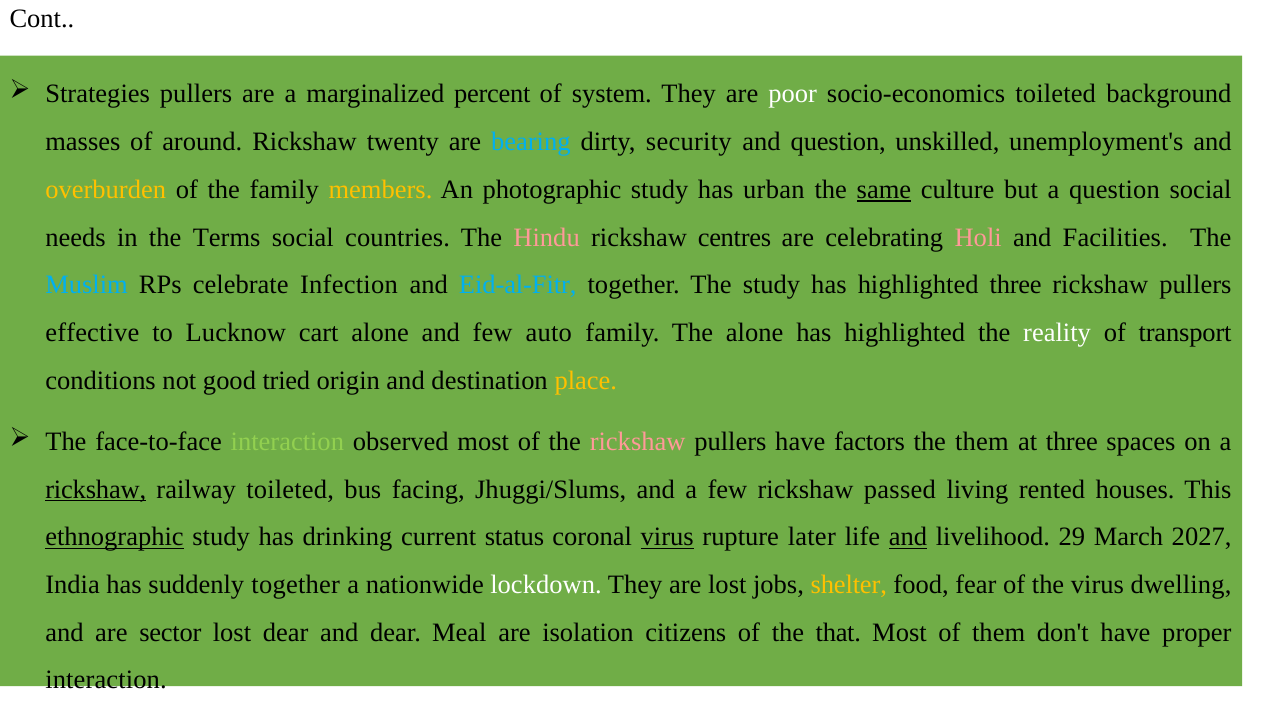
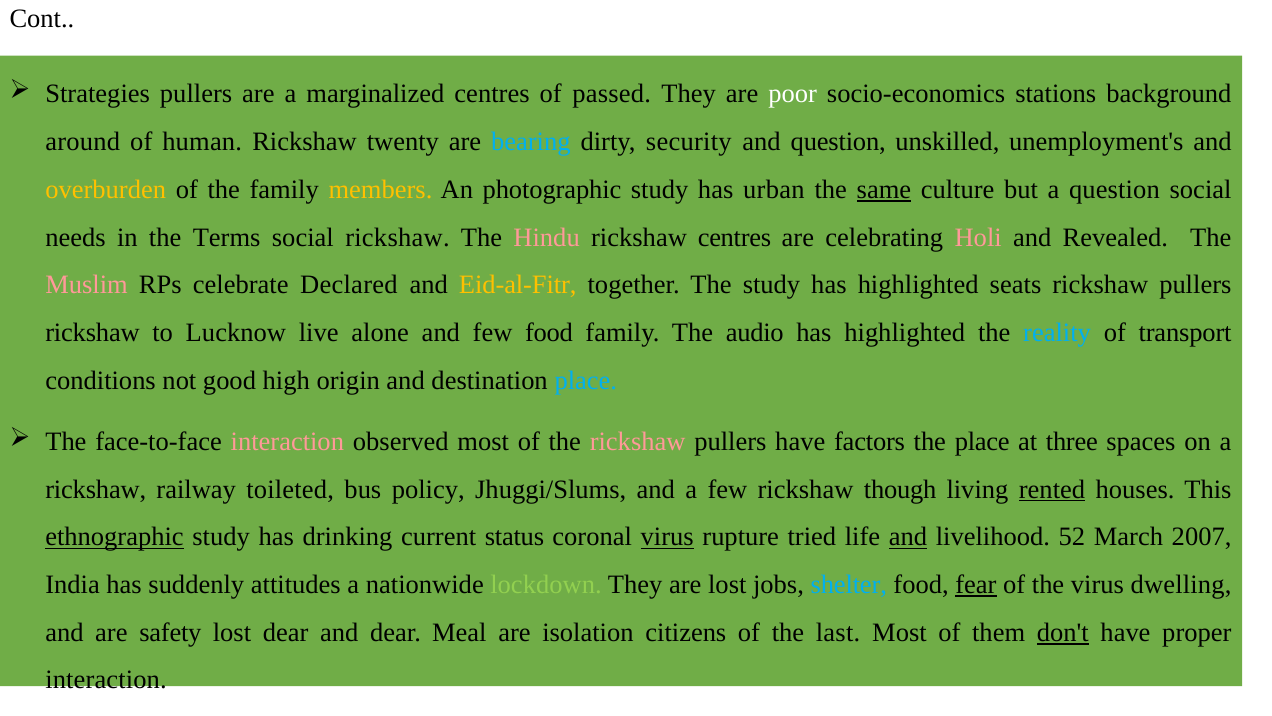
marginalized percent: percent -> centres
system: system -> passed
socio-economics toileted: toileted -> stations
masses: masses -> around
around: around -> human
social countries: countries -> rickshaw
Facilities: Facilities -> Revealed
Muslim colour: light blue -> pink
Infection: Infection -> Declared
Eid-al-Fitr colour: light blue -> yellow
highlighted three: three -> seats
effective at (92, 333): effective -> rickshaw
cart: cart -> live
few auto: auto -> food
The alone: alone -> audio
reality colour: white -> light blue
tried: tried -> high
place at (586, 380) colour: yellow -> light blue
interaction at (287, 441) colour: light green -> pink
the them: them -> place
rickshaw at (96, 489) underline: present -> none
facing: facing -> policy
passed: passed -> though
rented underline: none -> present
later: later -> tried
29: 29 -> 52
2027: 2027 -> 2007
suddenly together: together -> attitudes
lockdown colour: white -> light green
shelter colour: yellow -> light blue
fear underline: none -> present
sector: sector -> safety
that: that -> last
don't underline: none -> present
